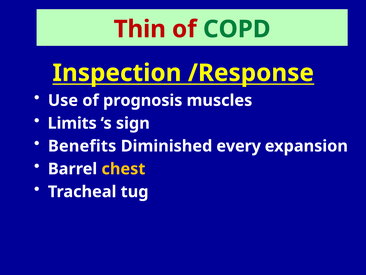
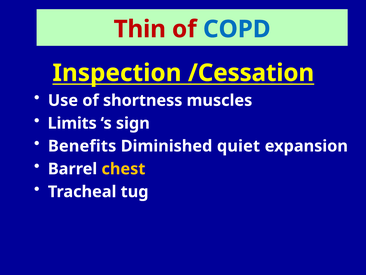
COPD colour: green -> blue
/Response: /Response -> /Cessation
prognosis: prognosis -> shortness
every: every -> quiet
